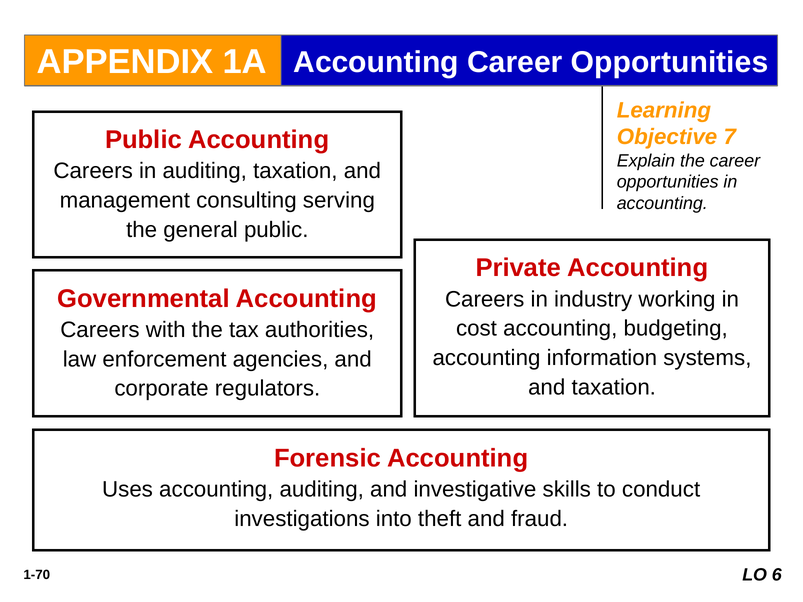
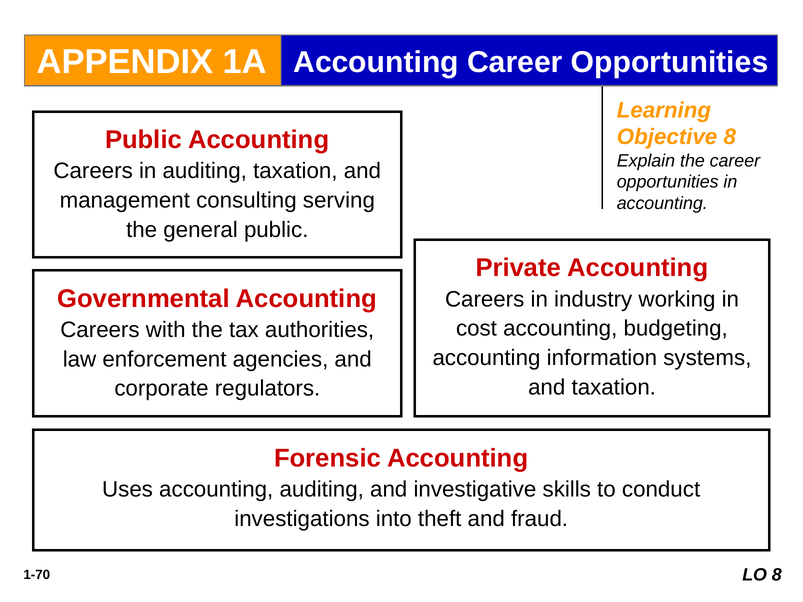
Objective 7: 7 -> 8
LO 6: 6 -> 8
